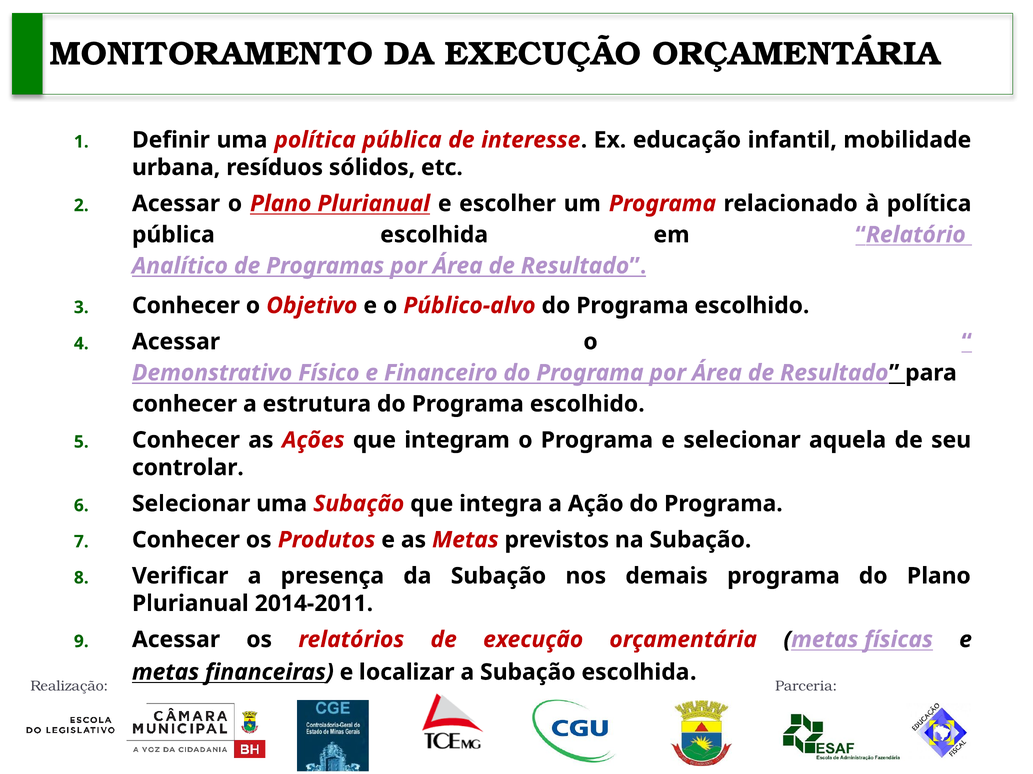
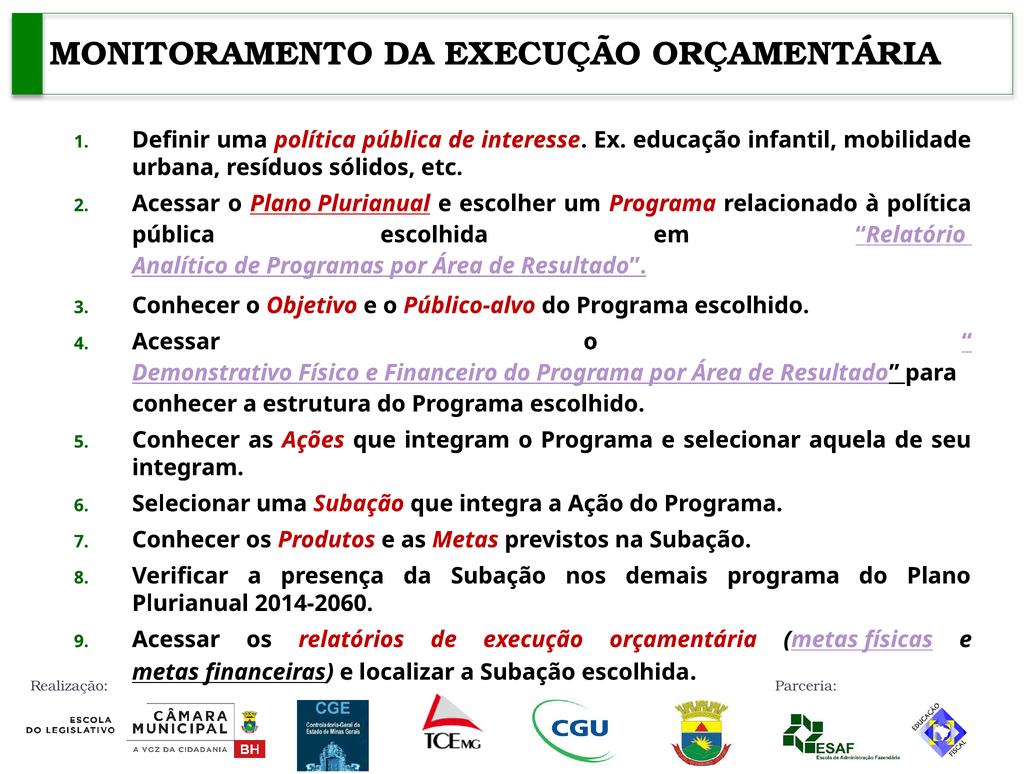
controlar at (188, 468): controlar -> integram
2014-2011: 2014-2011 -> 2014-2060
